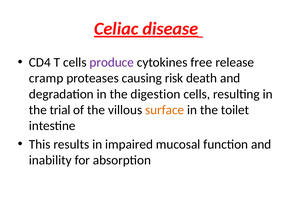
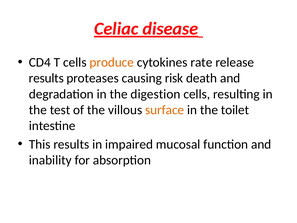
produce colour: purple -> orange
free: free -> rate
cramp at (46, 78): cramp -> results
trial: trial -> test
